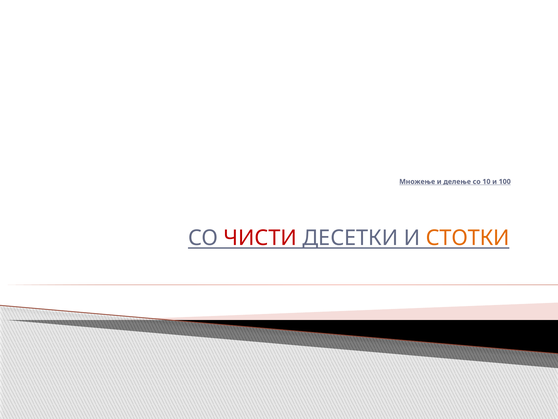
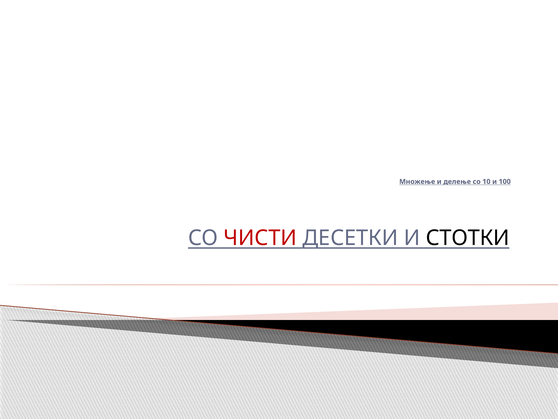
СТОТКИ colour: orange -> black
